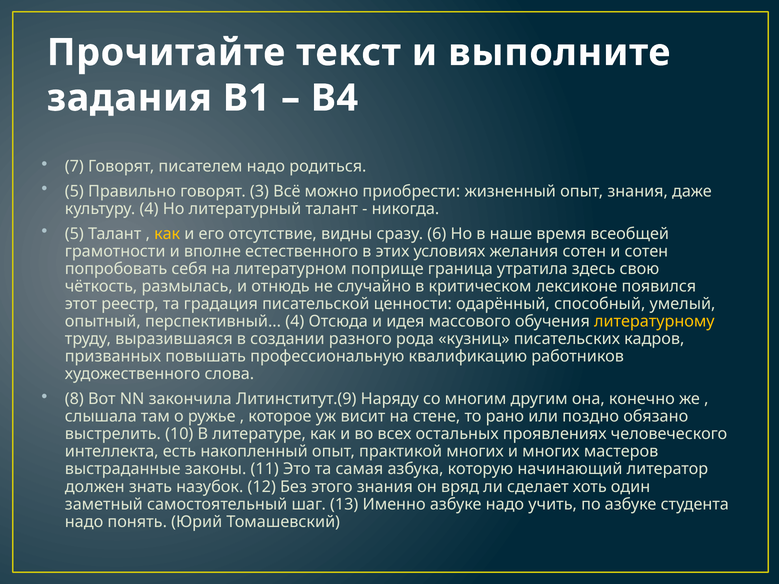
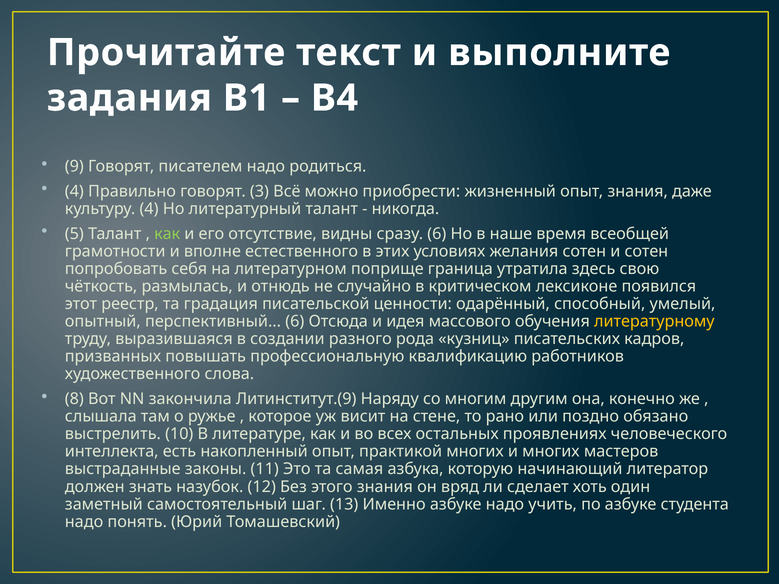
7: 7 -> 9
5 at (74, 191): 5 -> 4
как at (167, 234) colour: yellow -> light green
перспективный 4: 4 -> 6
